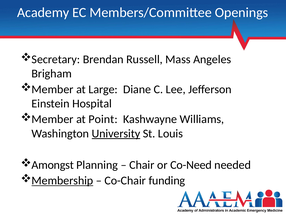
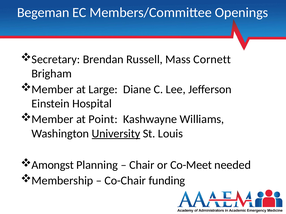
Academy: Academy -> Begeman
Angeles: Angeles -> Cornett
Co-Need: Co-Need -> Co-Meet
Membership underline: present -> none
